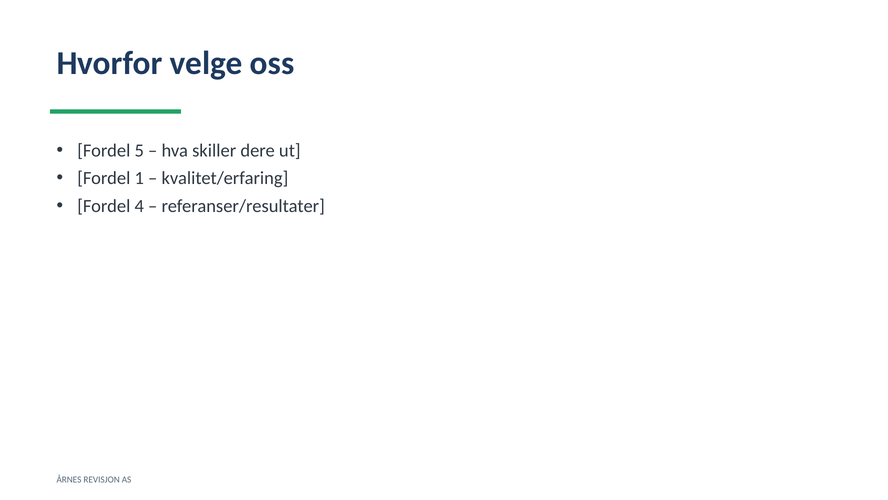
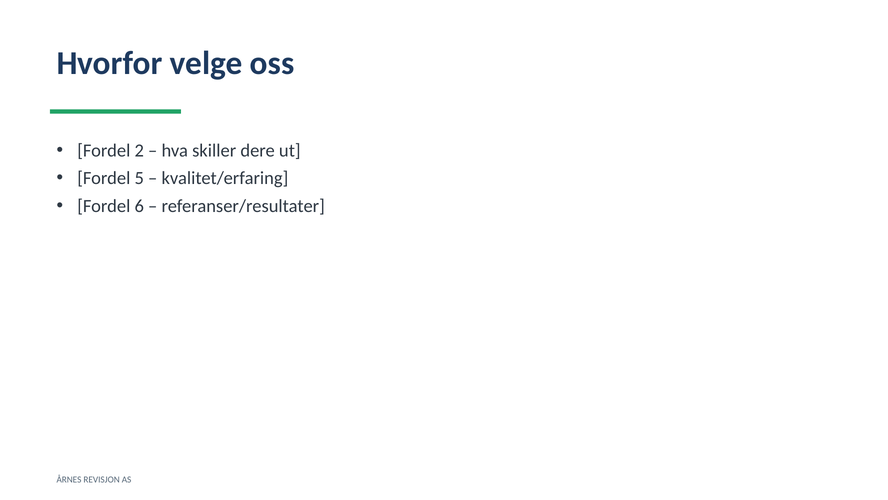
5: 5 -> 2
1: 1 -> 5
4: 4 -> 6
